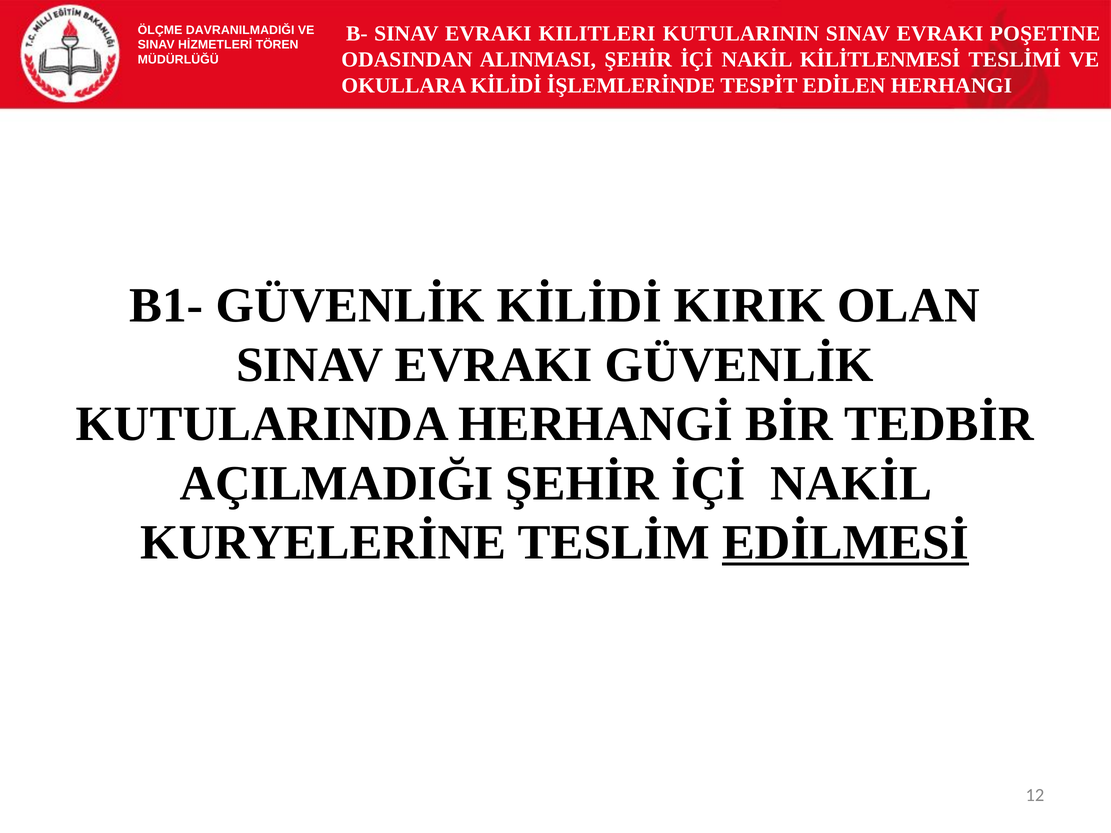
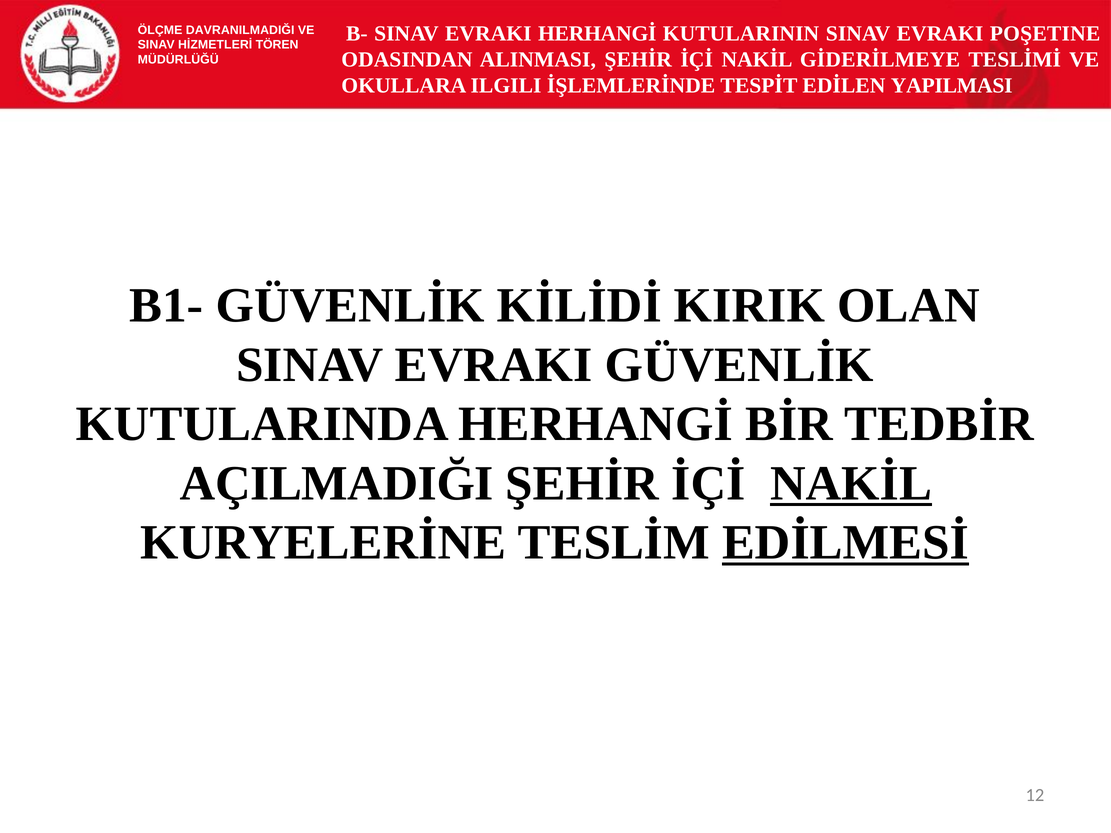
EVRAKI KILITLERI: KILITLERI -> HERHANGİ
KİLİTLENMESİ: KİLİTLENMESİ -> GİDERİLMEYE
OKULLARA KİLİDİ: KİLİDİ -> ILGILI
HERHANGI: HERHANGI -> YAPILMASI
NAKİL at (851, 483) underline: none -> present
